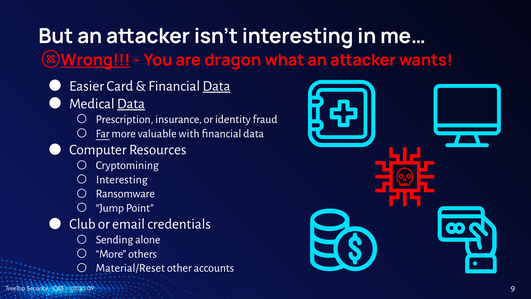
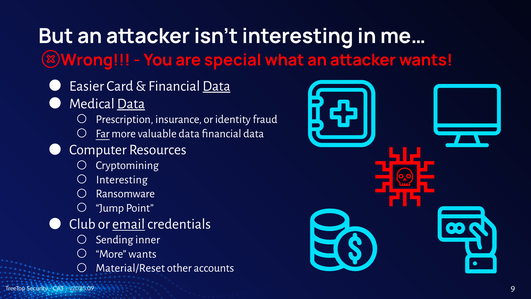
Wrong underline: present -> none
dragon: dragon -> special
valuable with: with -> data
email underline: none -> present
alone: alone -> inner
More others: others -> wants
